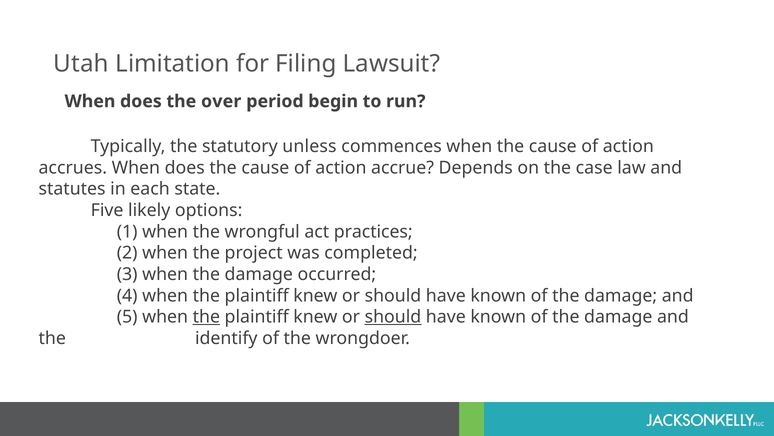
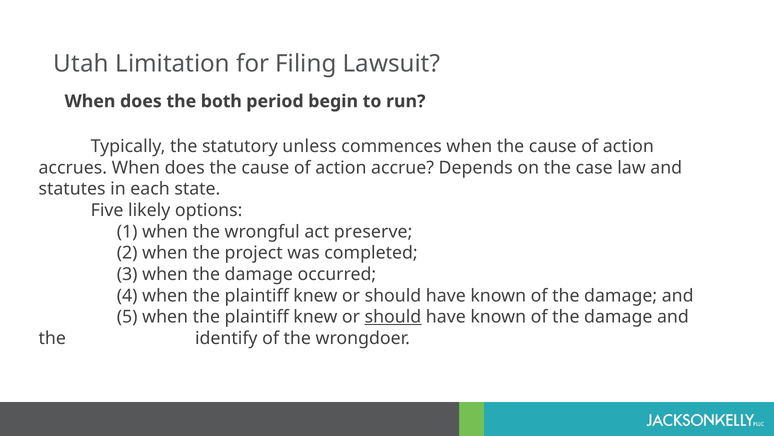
over: over -> both
practices: practices -> preserve
the at (206, 316) underline: present -> none
